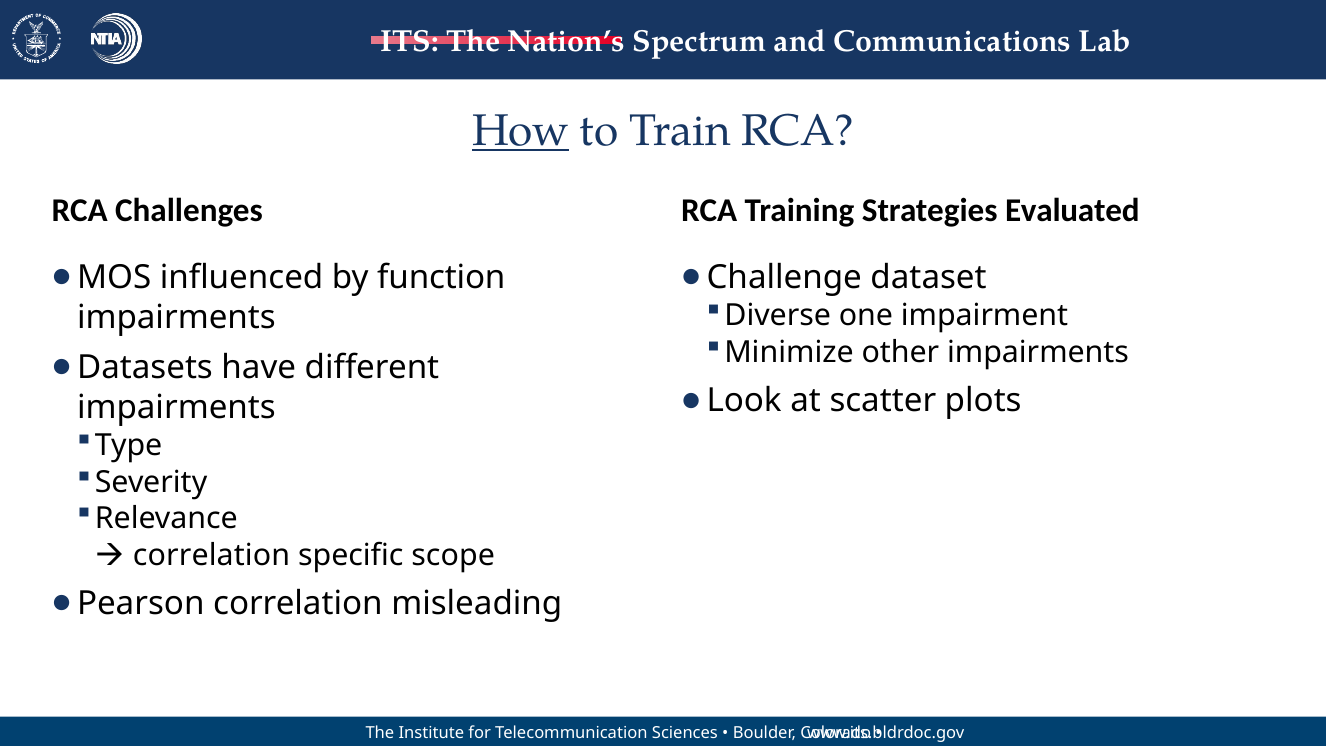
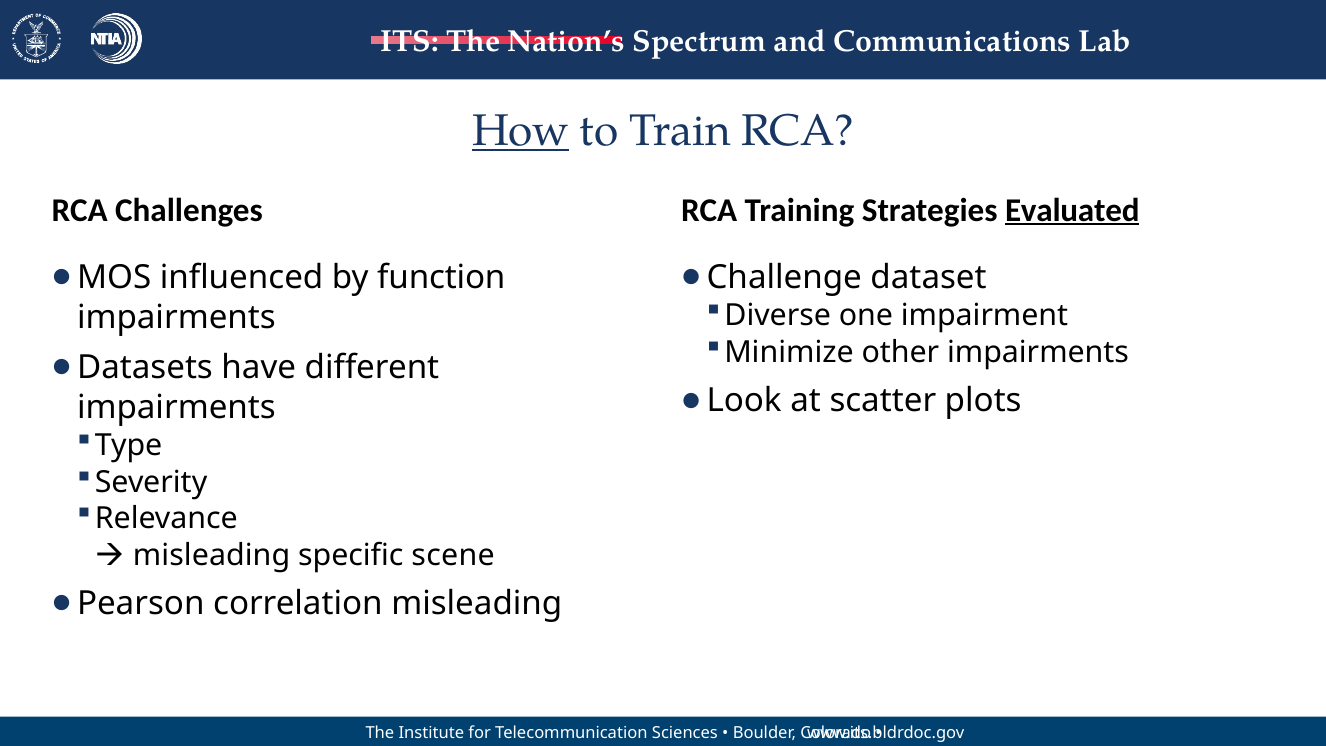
Evaluated underline: none -> present
correlation at (212, 555): correlation -> misleading
scope: scope -> scene
